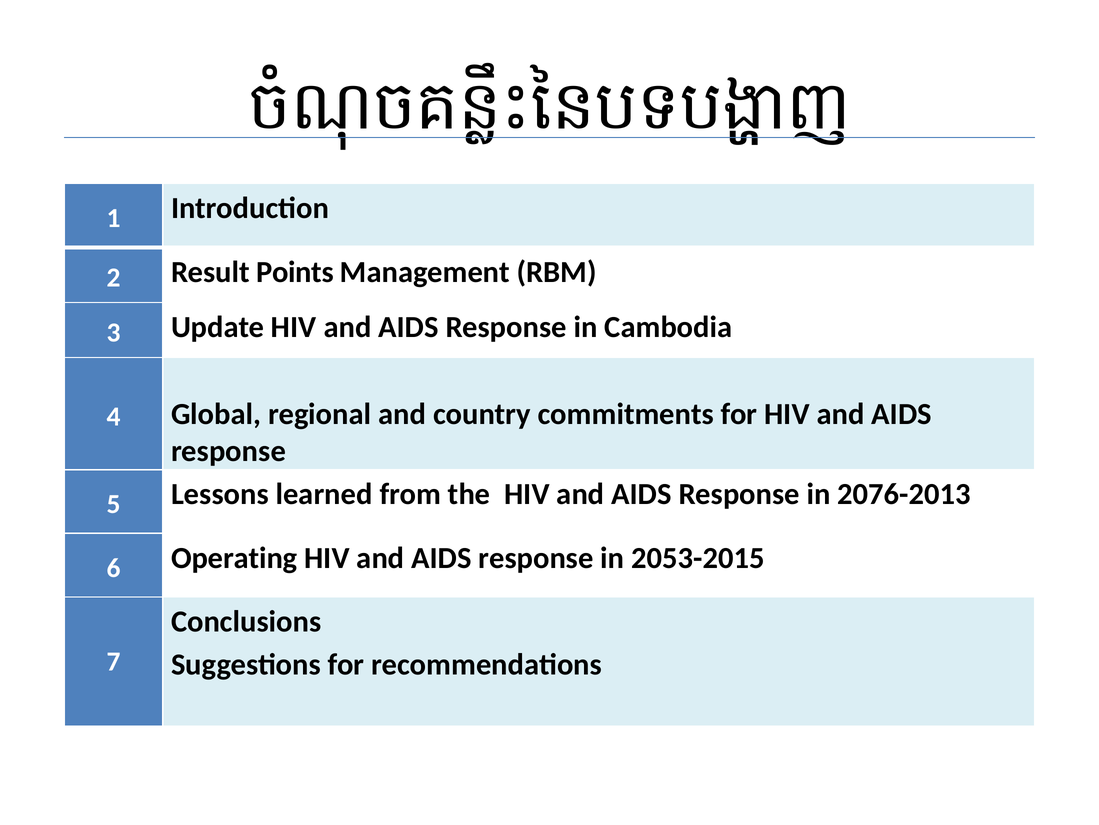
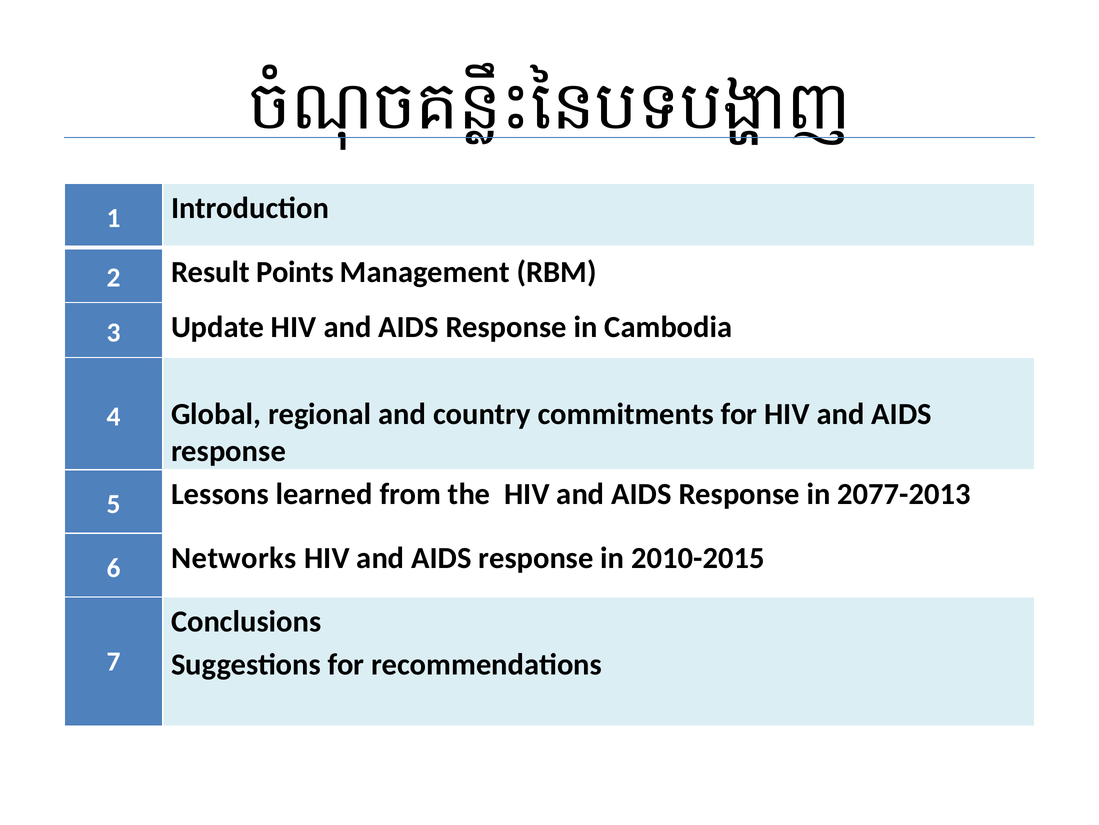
2076-2013: 2076-2013 -> 2077-2013
Operating: Operating -> Networks
2053-2015: 2053-2015 -> 2010-2015
